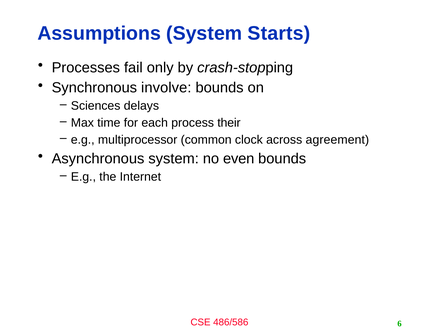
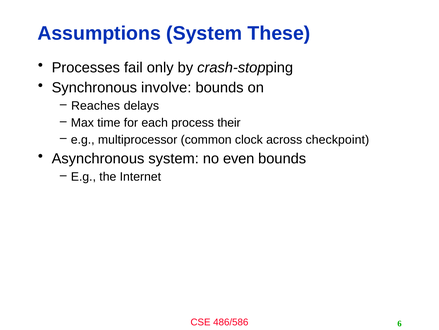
Starts: Starts -> These
Sciences: Sciences -> Reaches
agreement: agreement -> checkpoint
